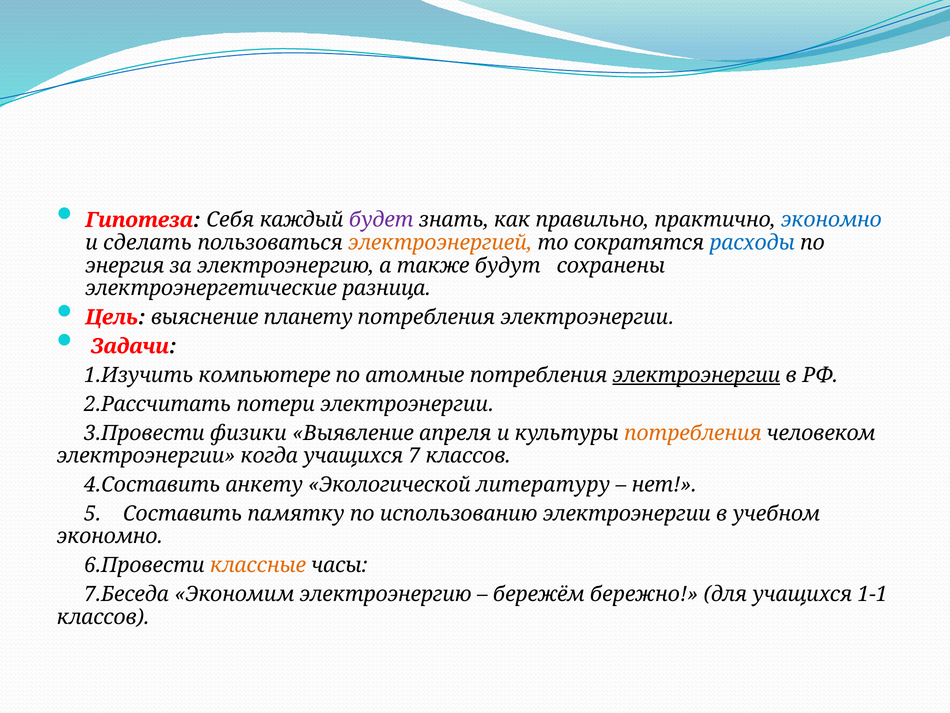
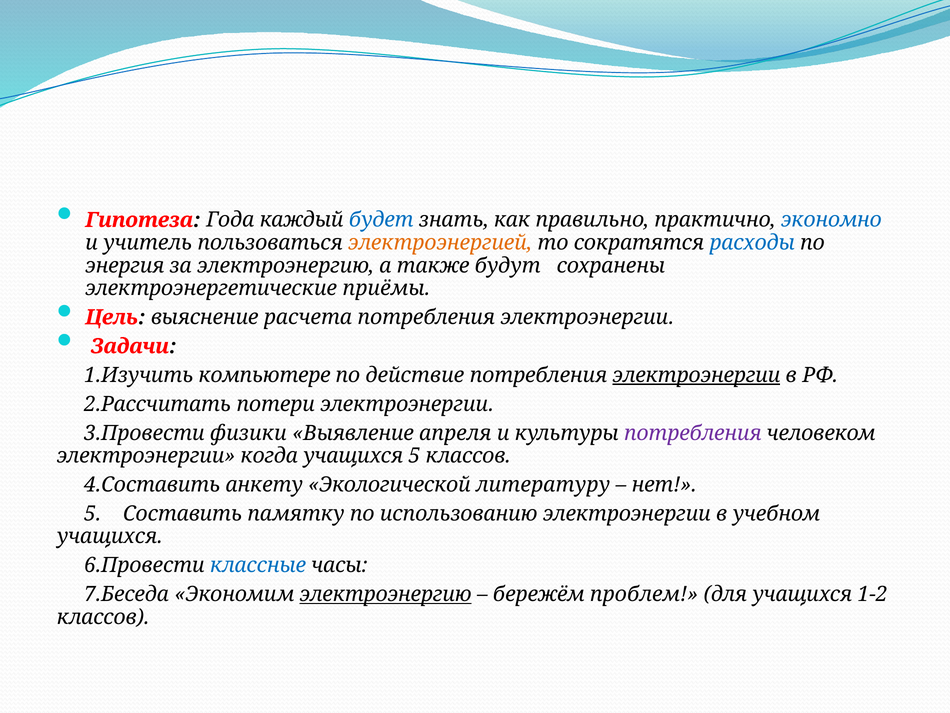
Себя: Себя -> Года
будет colour: purple -> blue
сделать: сделать -> учитель
разница: разница -> приёмы
планету: планету -> расчета
атомные: атомные -> действие
потребления at (693, 433) colour: orange -> purple
учащихся 7: 7 -> 5
экономно at (110, 536): экономно -> учащихся
классные colour: orange -> blue
электроэнергию at (386, 594) underline: none -> present
бережно: бережно -> проблем
1-1: 1-1 -> 1-2
